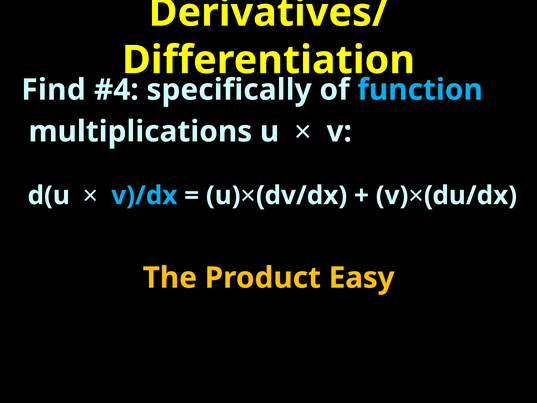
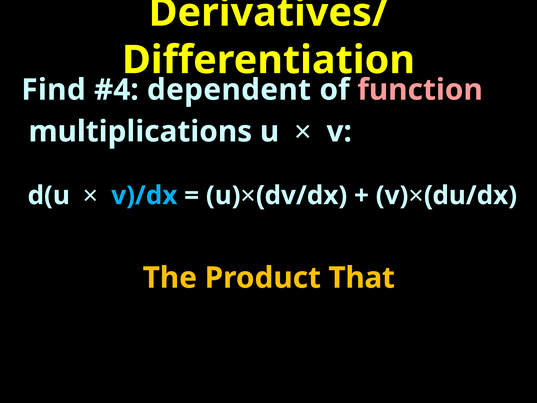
specifically: specifically -> dependent
function colour: light blue -> pink
Easy: Easy -> That
